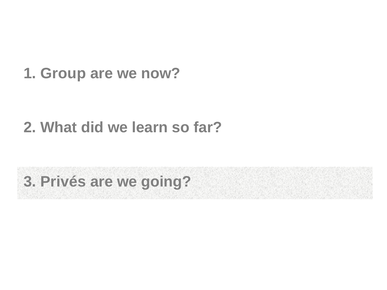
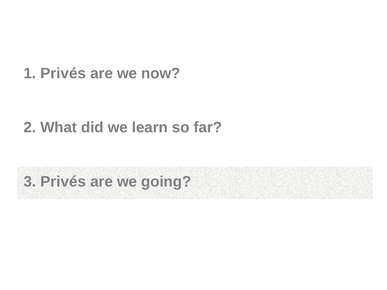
1 Group: Group -> Privés
